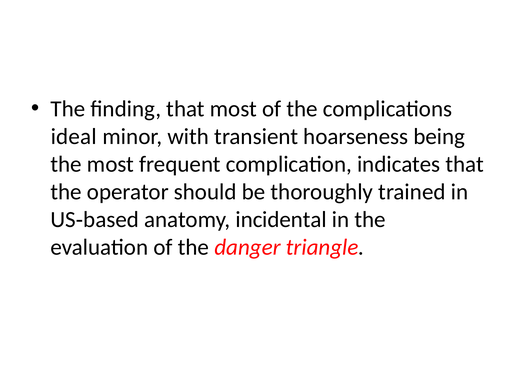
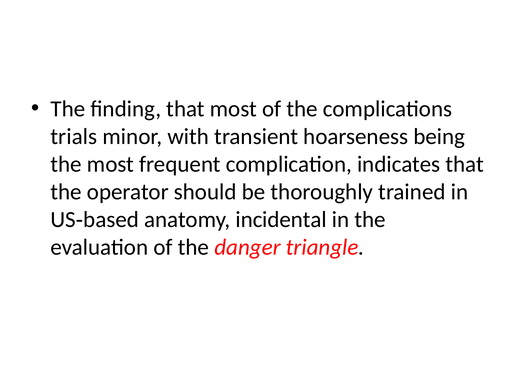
ideal: ideal -> trials
